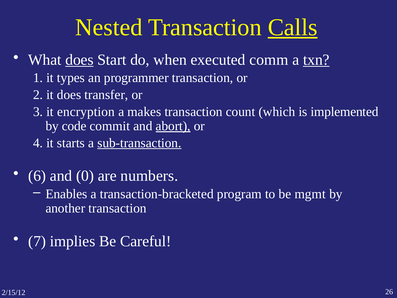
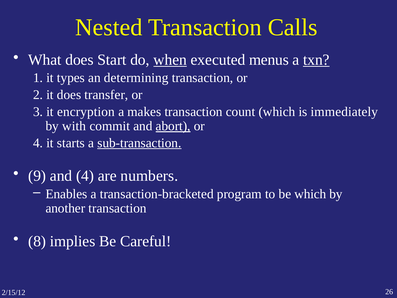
Calls underline: present -> none
does at (79, 60) underline: present -> none
when underline: none -> present
comm: comm -> menus
programmer: programmer -> determining
implemented: implemented -> immediately
code: code -> with
6: 6 -> 9
and 0: 0 -> 4
be mgmt: mgmt -> which
7: 7 -> 8
